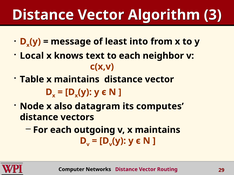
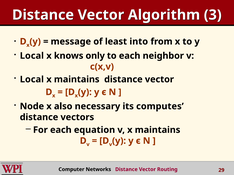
text: text -> only
Table at (32, 80): Table -> Local
datagram: datagram -> necessary
outgoing: outgoing -> equation
